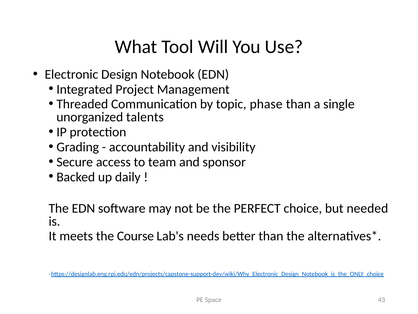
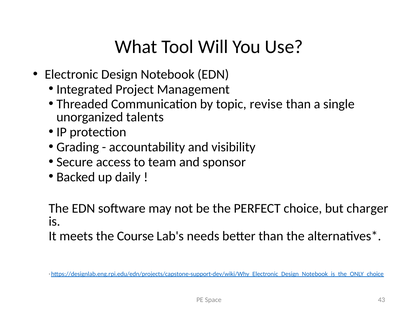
phase: phase -> revise
needed: needed -> charger
